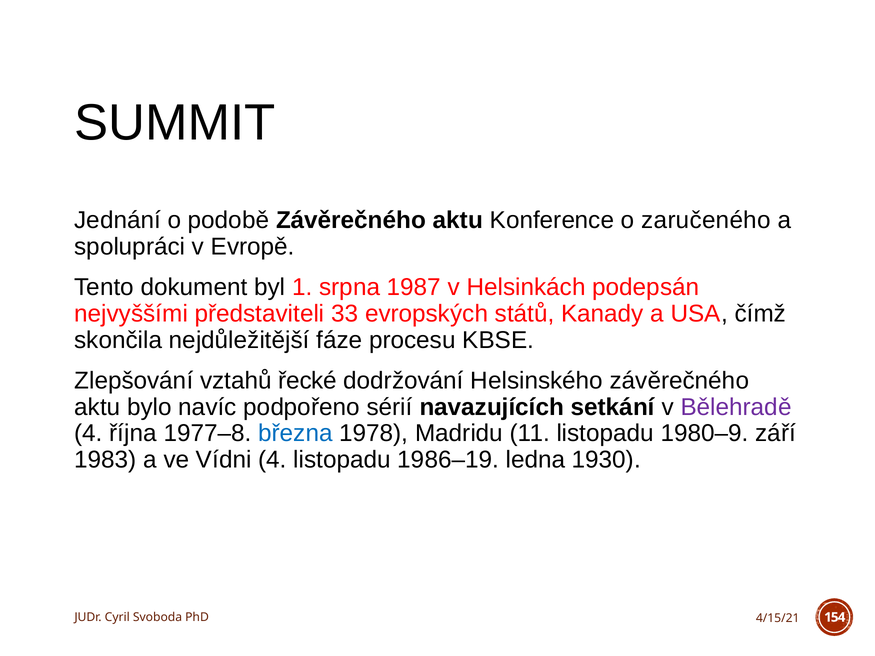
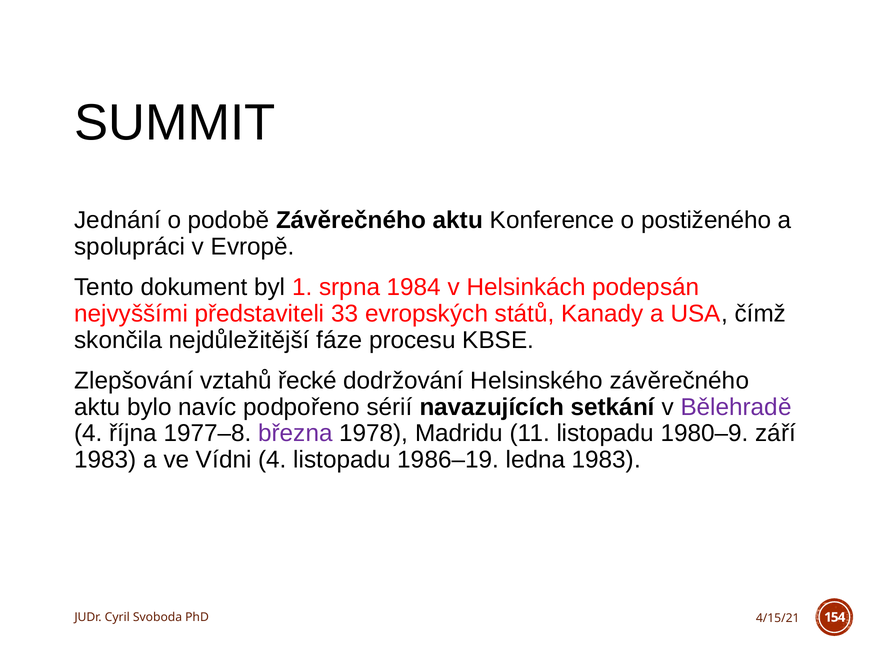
zaručeného: zaručeného -> postiženého
1987: 1987 -> 1984
března colour: blue -> purple
ledna 1930: 1930 -> 1983
